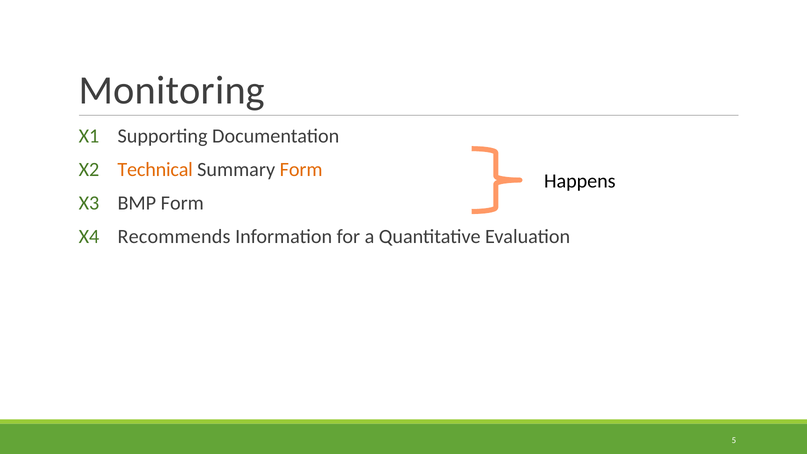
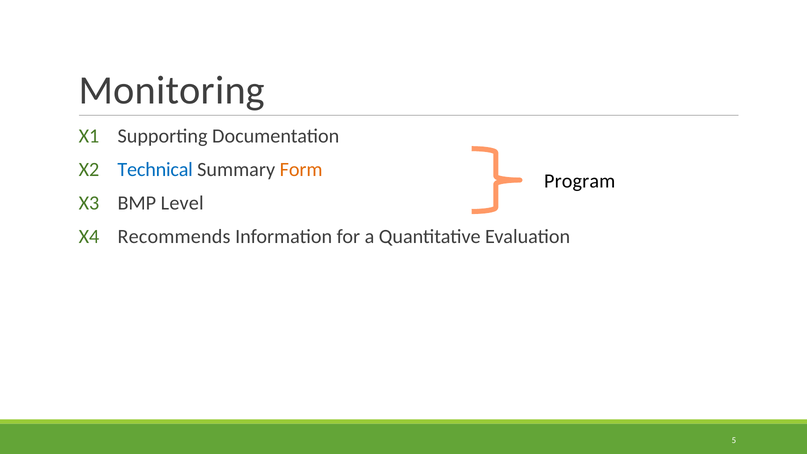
Technical colour: orange -> blue
Happens: Happens -> Program
BMP Form: Form -> Level
